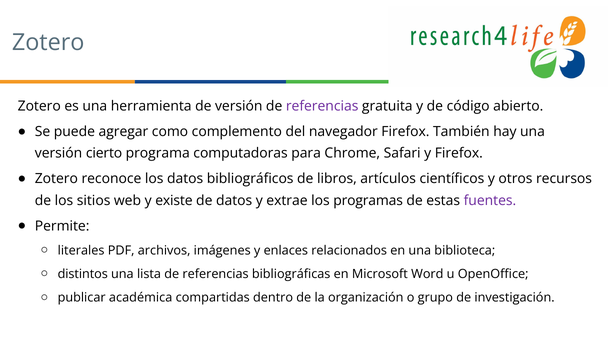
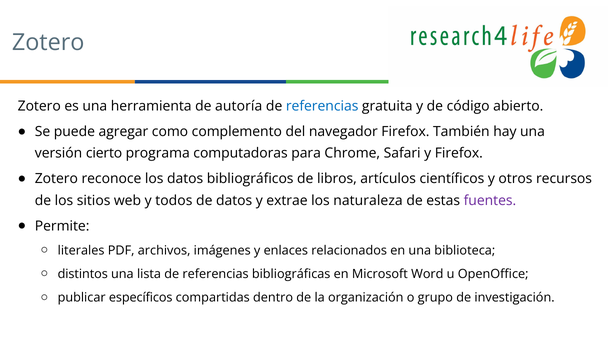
de versión: versión -> autoría
referencias at (322, 106) colour: purple -> blue
existe: existe -> todos
programas: programas -> naturaleza
académica: académica -> específicos
